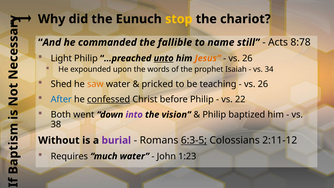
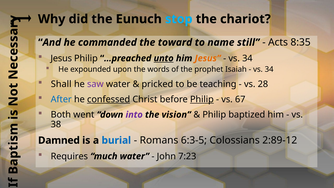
stop colour: yellow -> light blue
fallible: fallible -> toward
8:78: 8:78 -> 8:35
Light at (61, 58): Light -> Jesus
26 at (247, 58): 26 -> 34
Shed: Shed -> Shall
saw colour: orange -> purple
26 at (263, 84): 26 -> 28
Philip at (202, 99) underline: none -> present
22: 22 -> 67
Without: Without -> Damned
burial colour: purple -> blue
6:3-5 underline: present -> none
2:11-12: 2:11-12 -> 2:89-12
1:23: 1:23 -> 7:23
